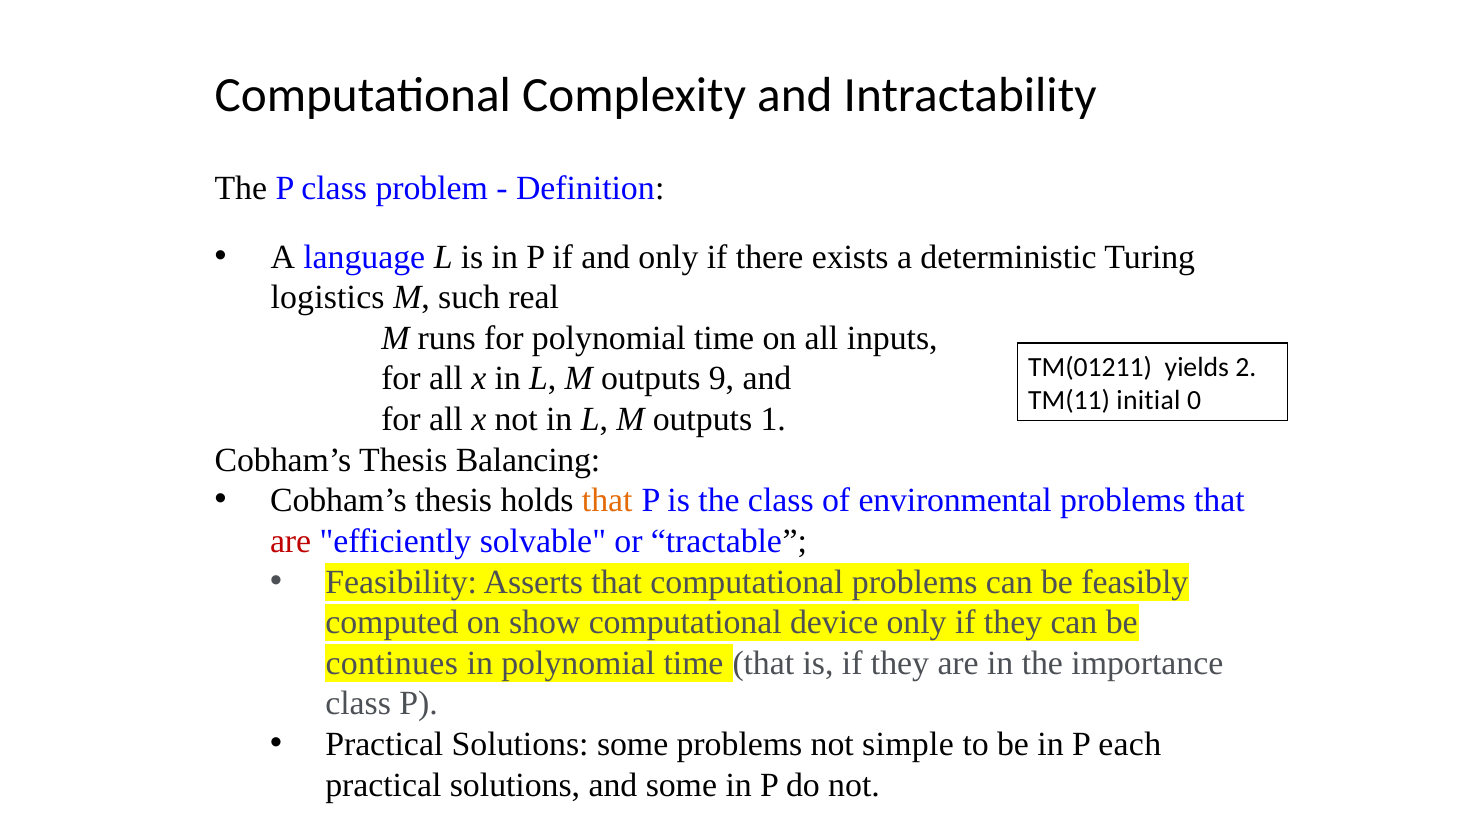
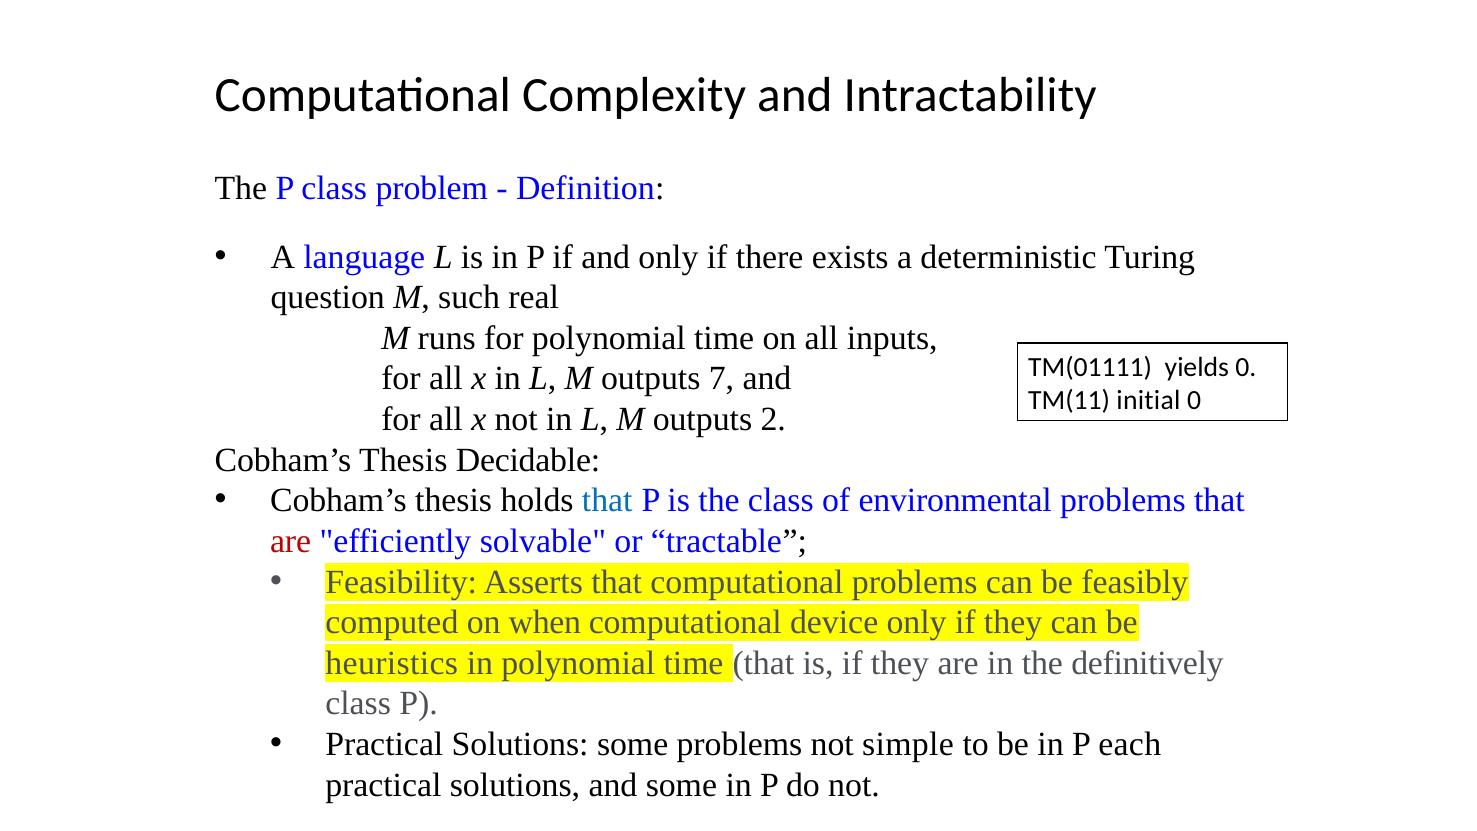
logistics: logistics -> question
TM(01211: TM(01211 -> TM(01111
yields 2: 2 -> 0
9: 9 -> 7
1: 1 -> 2
Balancing: Balancing -> Decidable
that at (607, 501) colour: orange -> blue
show: show -> when
continues: continues -> heuristics
importance: importance -> definitively
